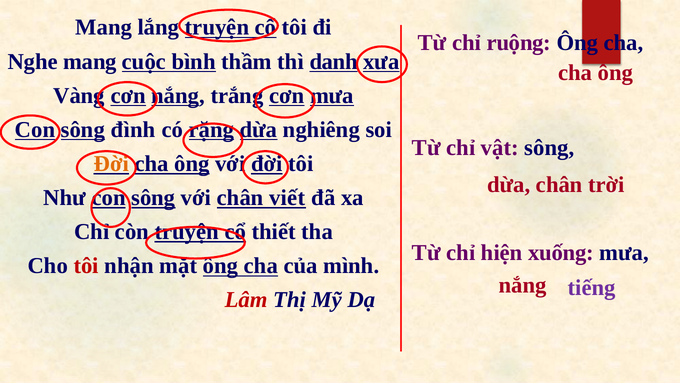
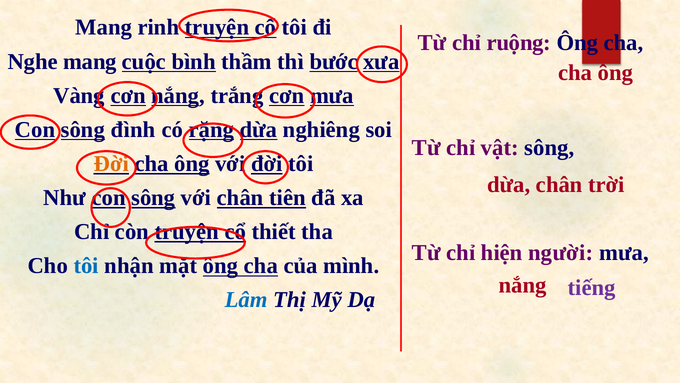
lắng: lắng -> rinh
danh: danh -> bước
viết: viết -> tiên
xuống: xuống -> người
tôi at (86, 266) colour: red -> blue
Lâm colour: red -> blue
